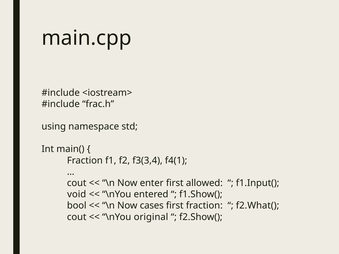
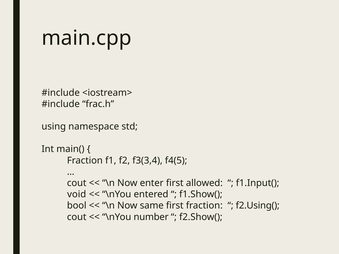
f4(1: f4(1 -> f4(5
cases: cases -> same
f2.What(: f2.What( -> f2.Using(
original: original -> number
